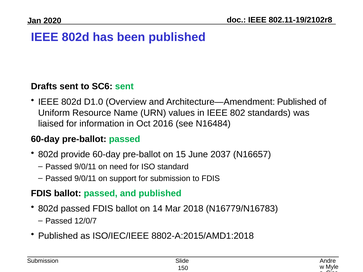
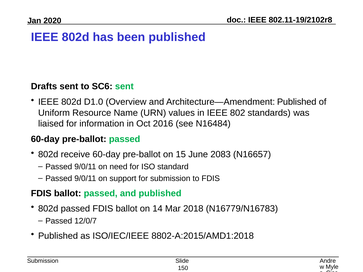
provide: provide -> receive
2037: 2037 -> 2083
